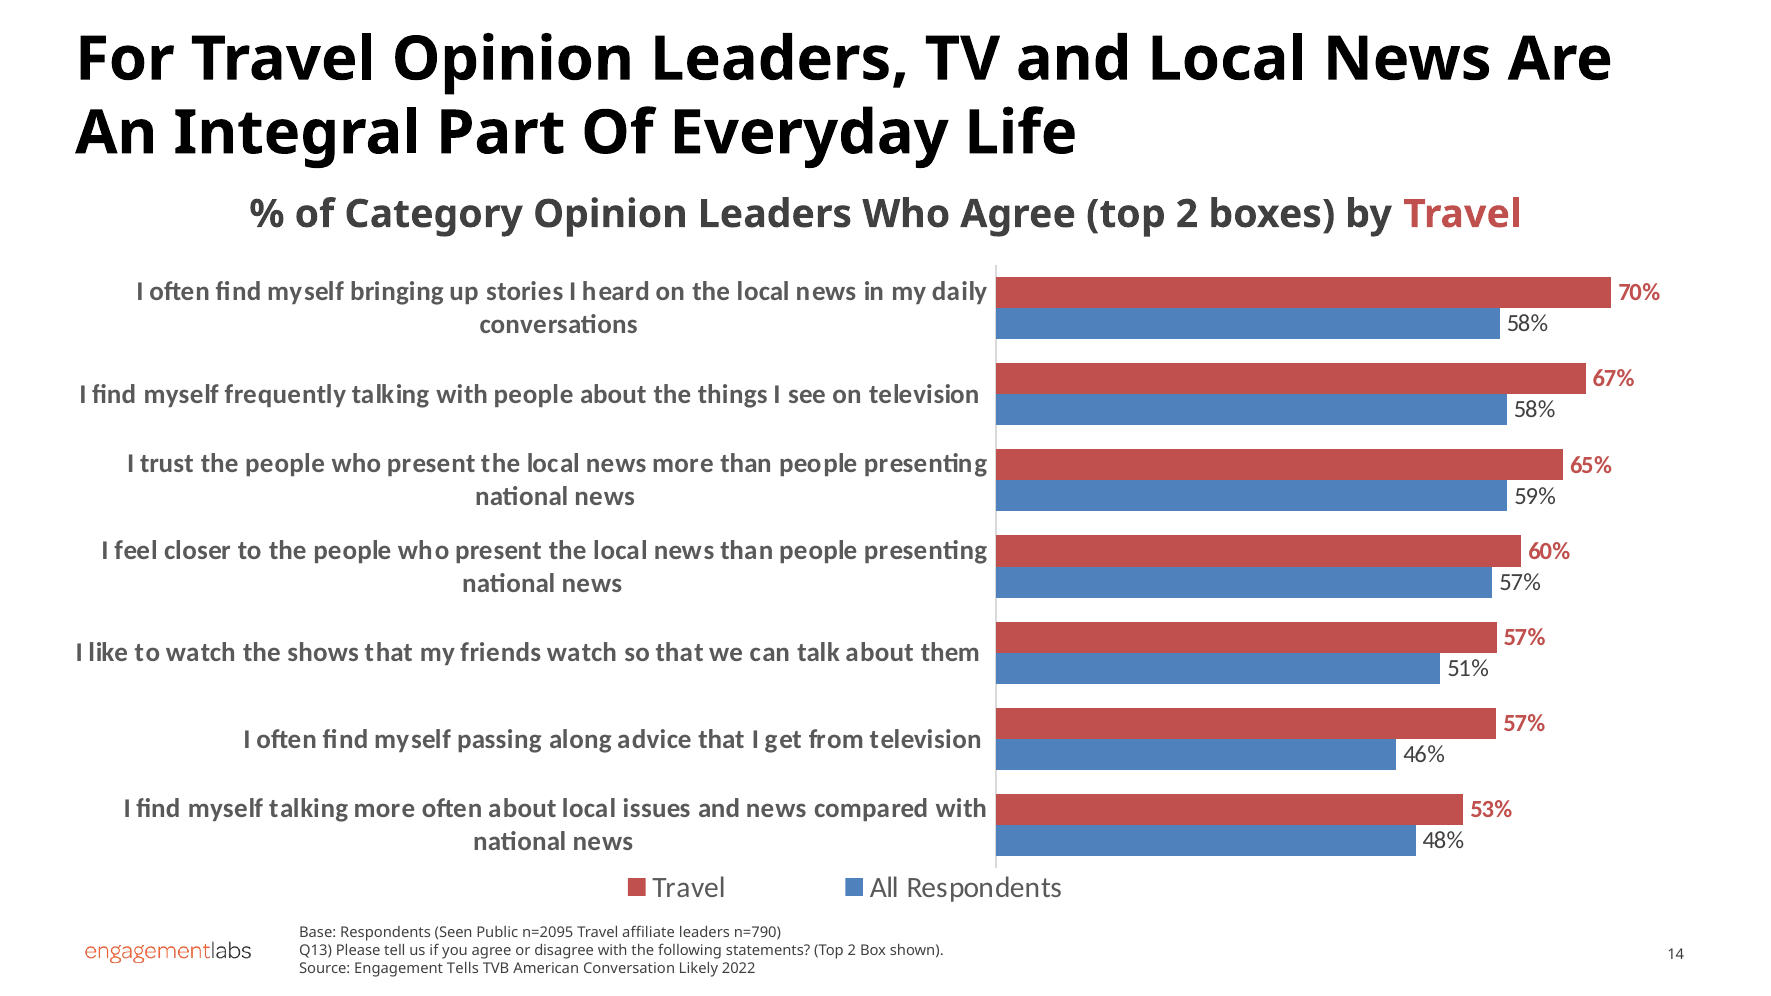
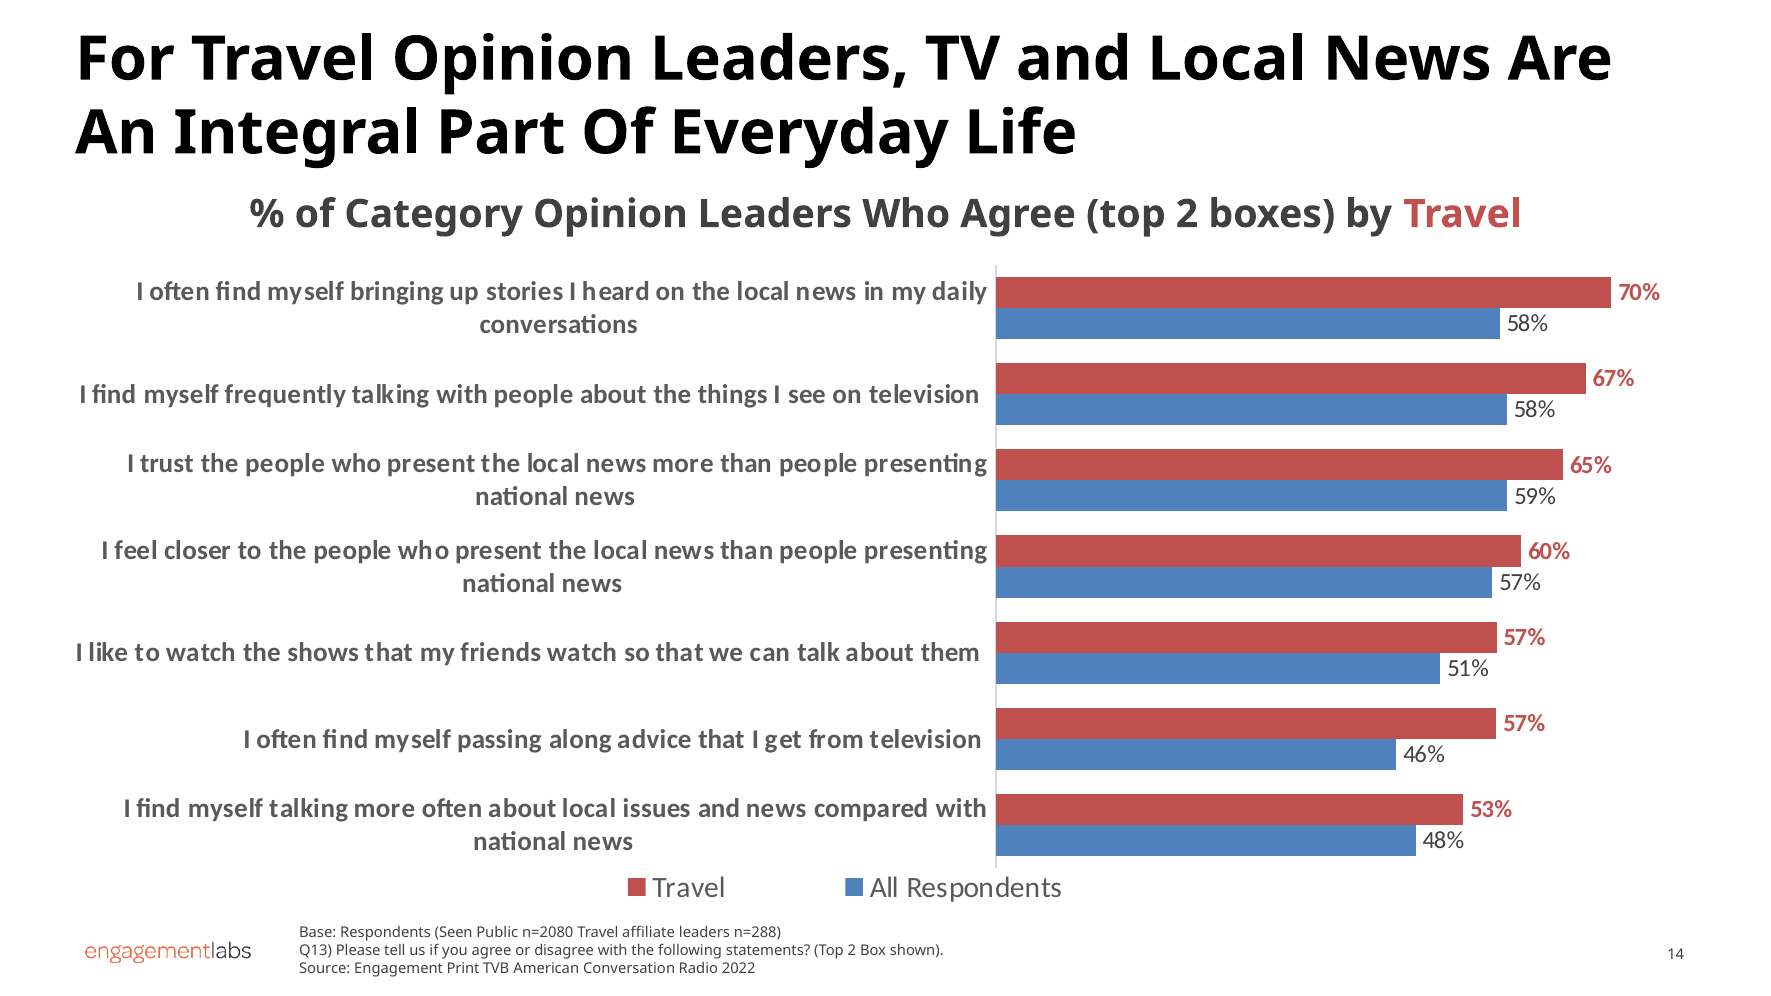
n=2095: n=2095 -> n=2080
n=790: n=790 -> n=288
Tells: Tells -> Print
Likely: Likely -> Radio
